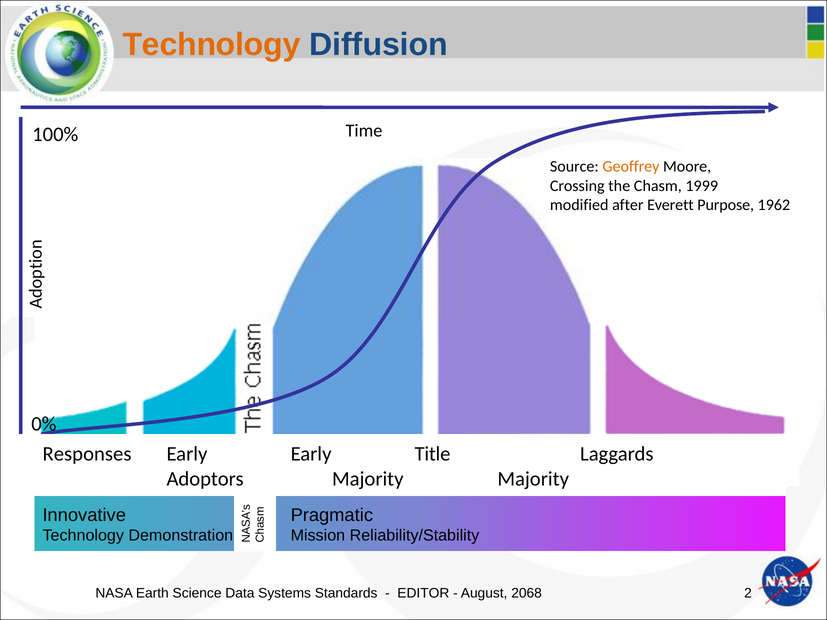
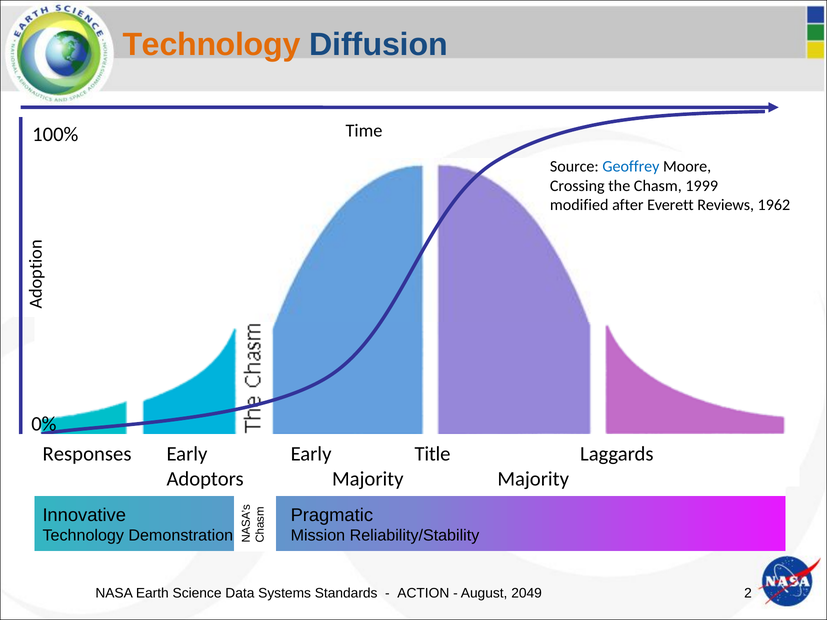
Geoffrey colour: orange -> blue
Purpose: Purpose -> Reviews
EDITOR: EDITOR -> ACTION
2068: 2068 -> 2049
